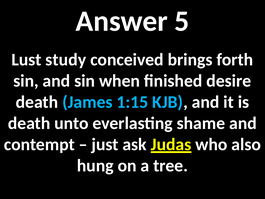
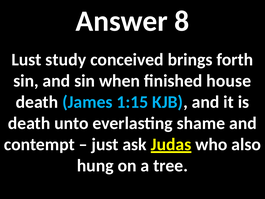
5: 5 -> 8
desire: desire -> house
